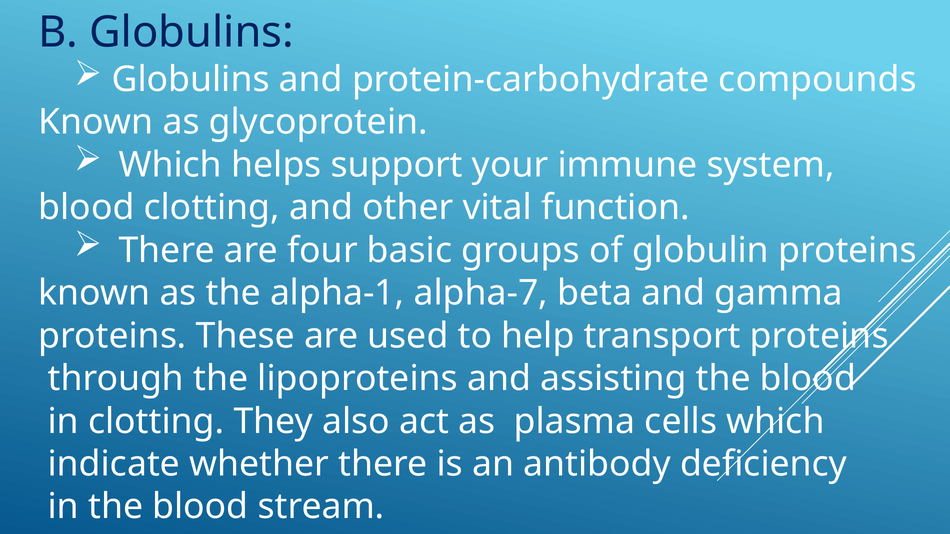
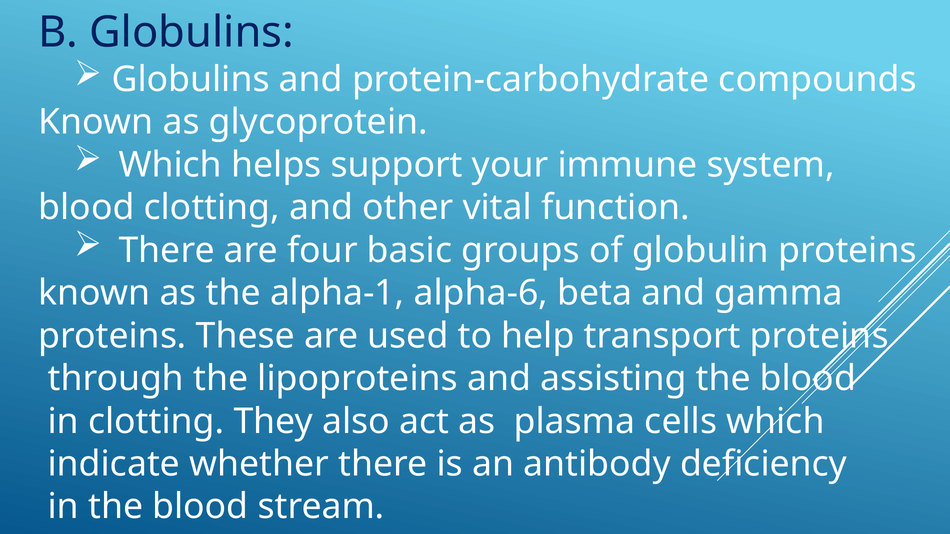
alpha-7: alpha-7 -> alpha-6
